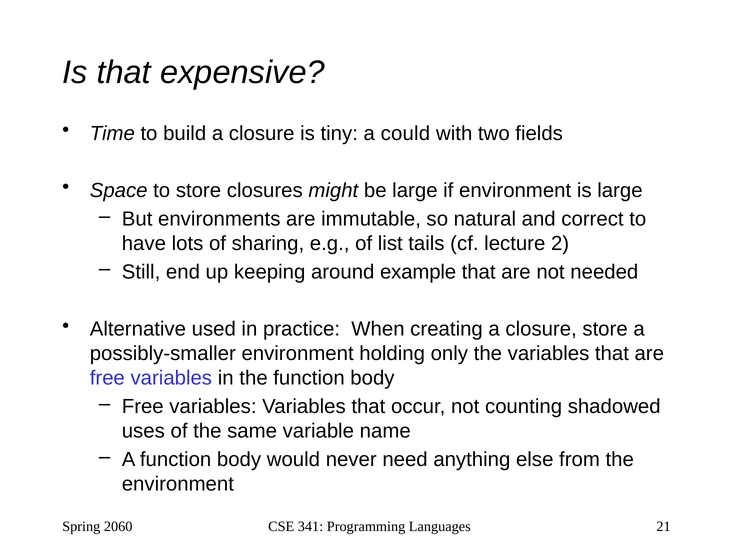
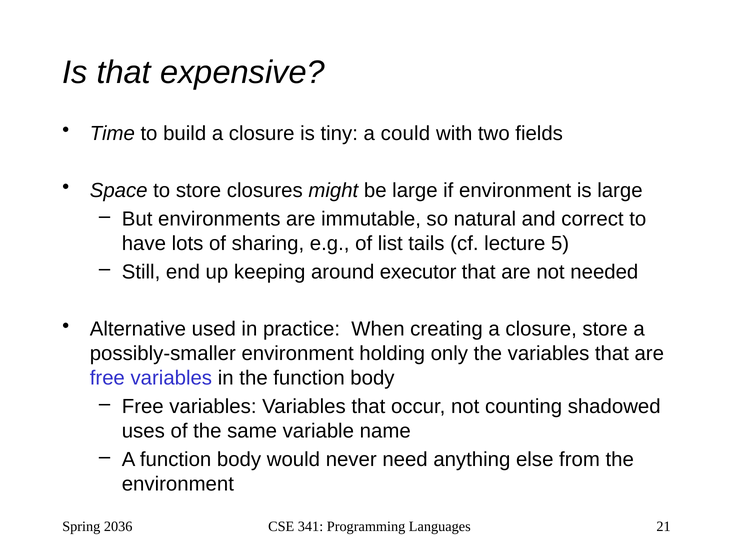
2: 2 -> 5
example: example -> executor
2060: 2060 -> 2036
